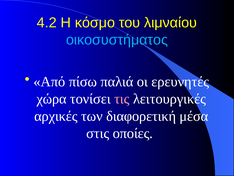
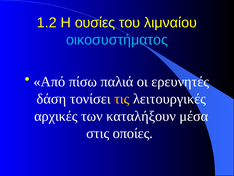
4.2: 4.2 -> 1.2
κόσμο: κόσμο -> ουσίες
χώρα: χώρα -> δάση
τις colour: pink -> yellow
διαφορετική: διαφορετική -> καταλήξουν
